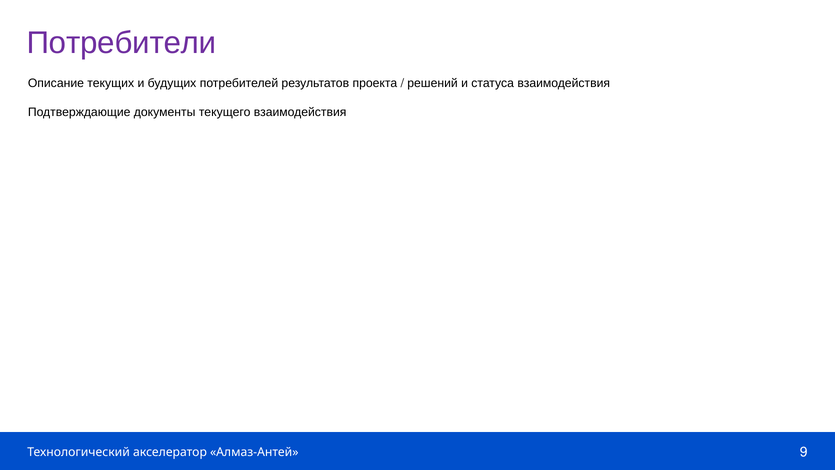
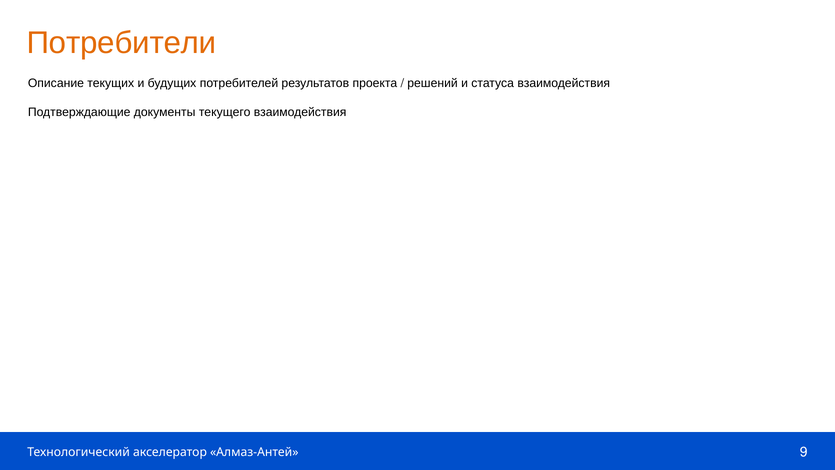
Потребители colour: purple -> orange
